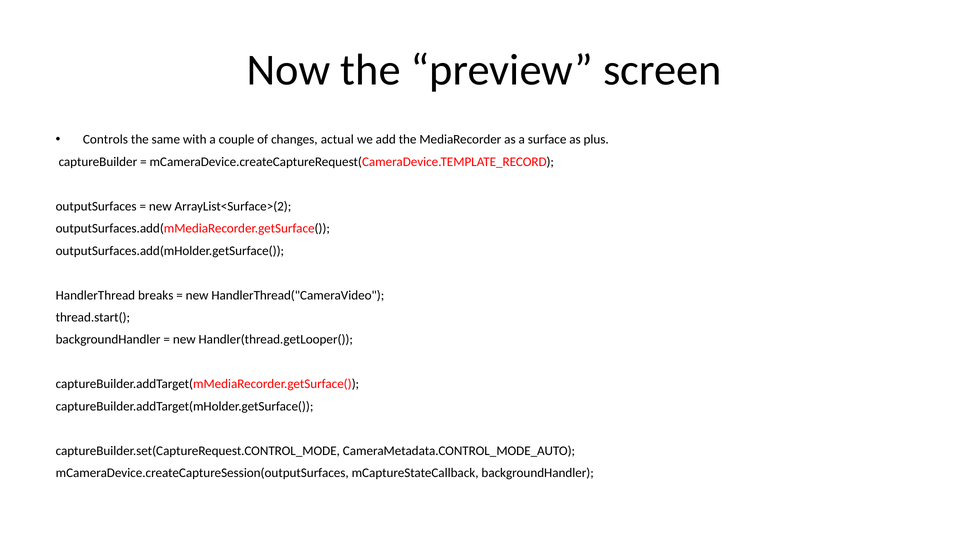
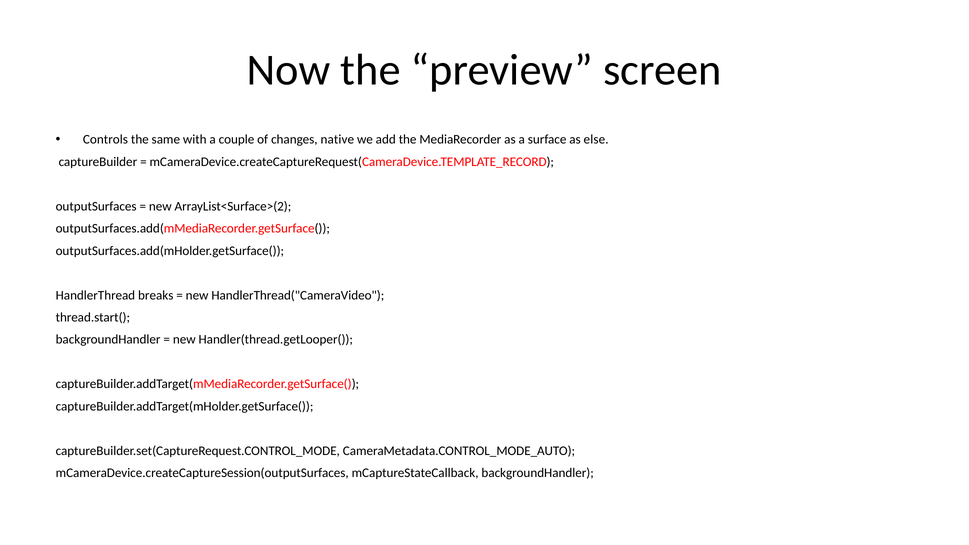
actual: actual -> native
plus: plus -> else
